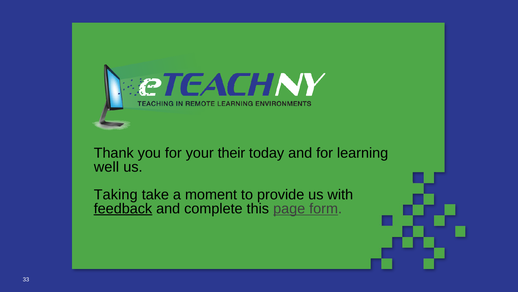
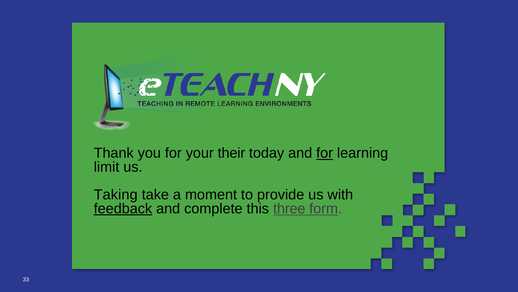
for at (325, 153) underline: none -> present
well: well -> limit
page: page -> three
